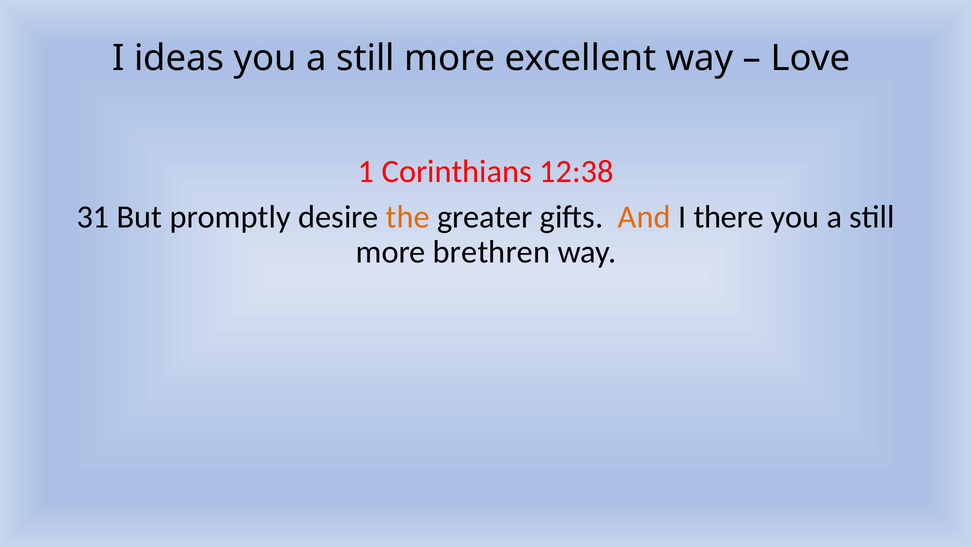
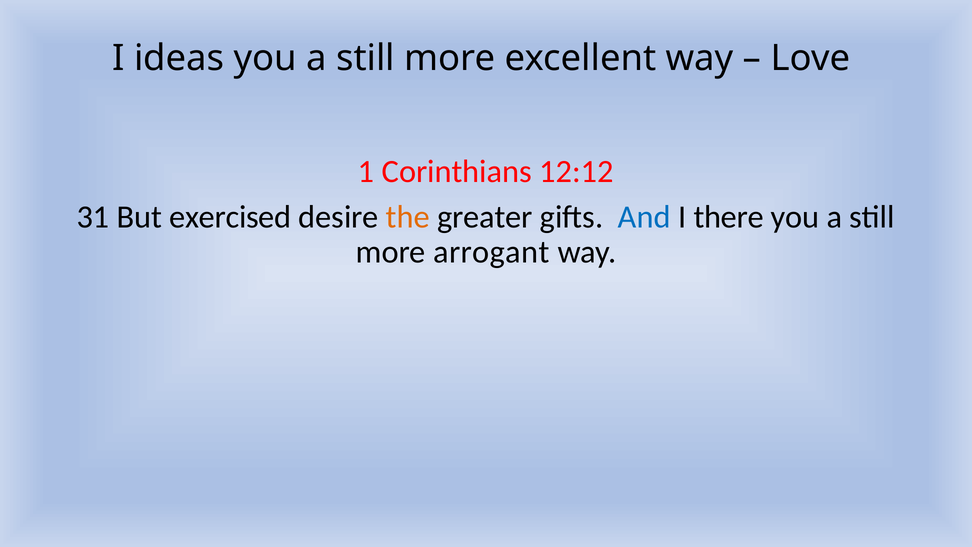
12:38: 12:38 -> 12:12
promptly: promptly -> exercised
And colour: orange -> blue
brethren: brethren -> arrogant
